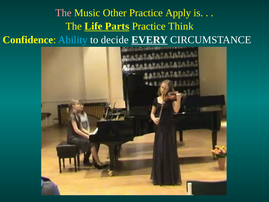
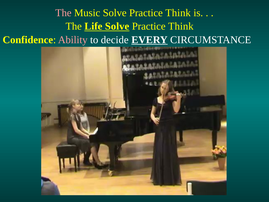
Music Other: Other -> Solve
Apply at (178, 13): Apply -> Think
Life Parts: Parts -> Solve
Ability colour: light blue -> pink
